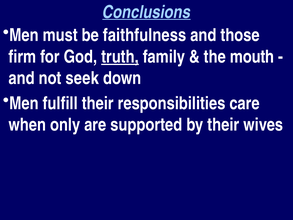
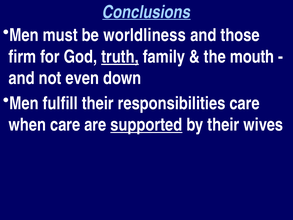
faithfulness: faithfulness -> worldliness
seek: seek -> even
when only: only -> care
supported underline: none -> present
